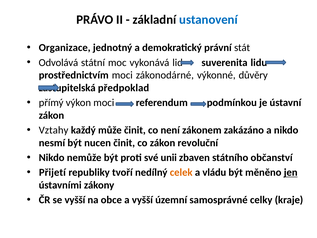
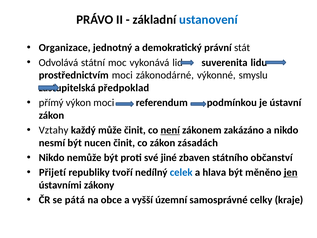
důvěry: důvěry -> smyslu
není underline: none -> present
revoluční: revoluční -> zásadách
unii: unii -> jiné
celek colour: orange -> blue
vládu: vládu -> hlava
se vyšší: vyšší -> pátá
